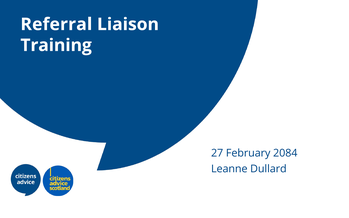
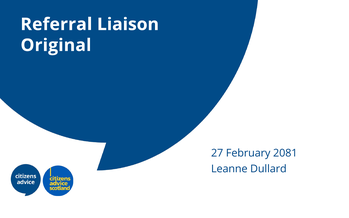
Training: Training -> Original
2084: 2084 -> 2081
